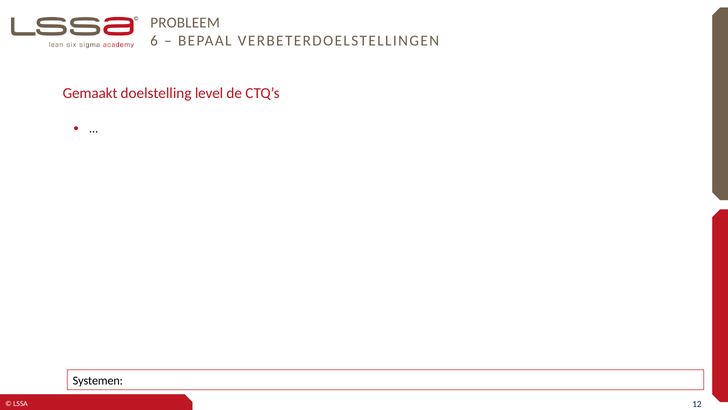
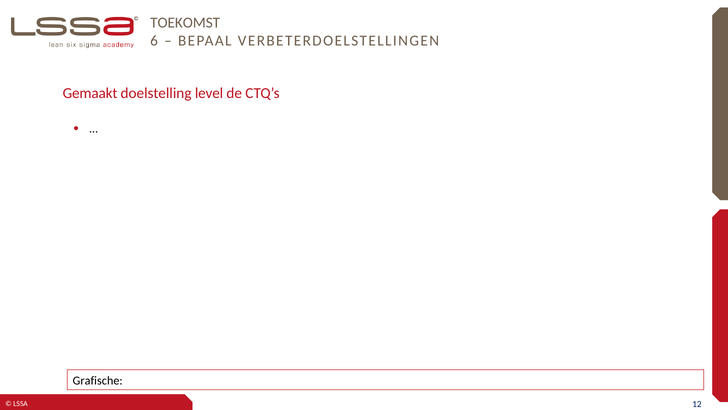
PROBLEEM: PROBLEEM -> TOEKOMST
Systemen: Systemen -> Grafische
